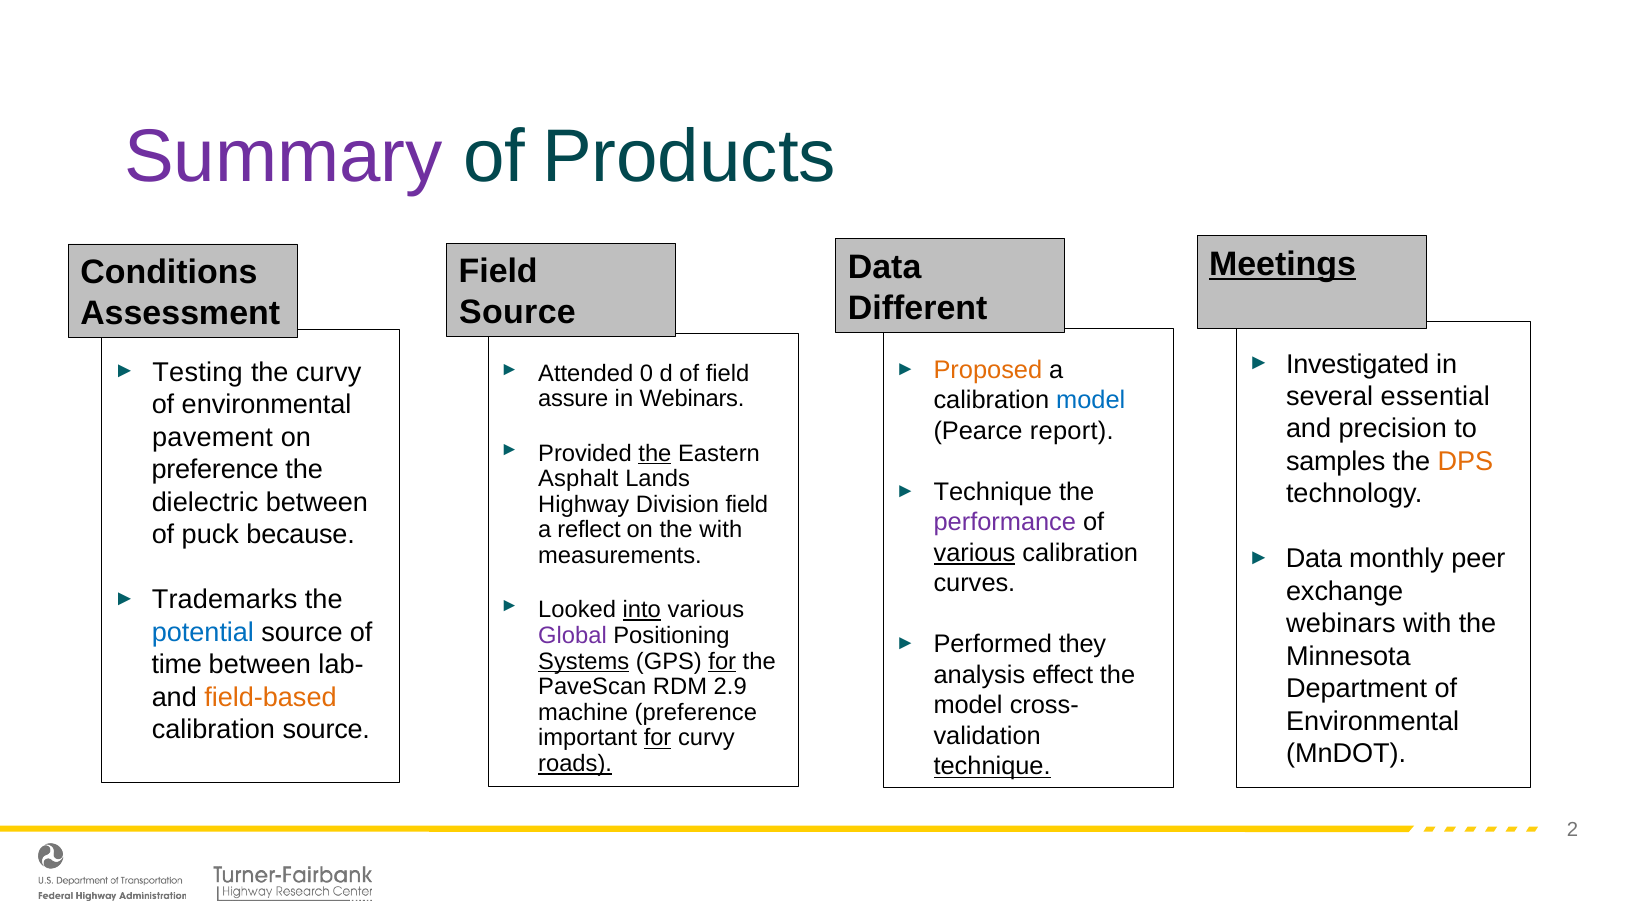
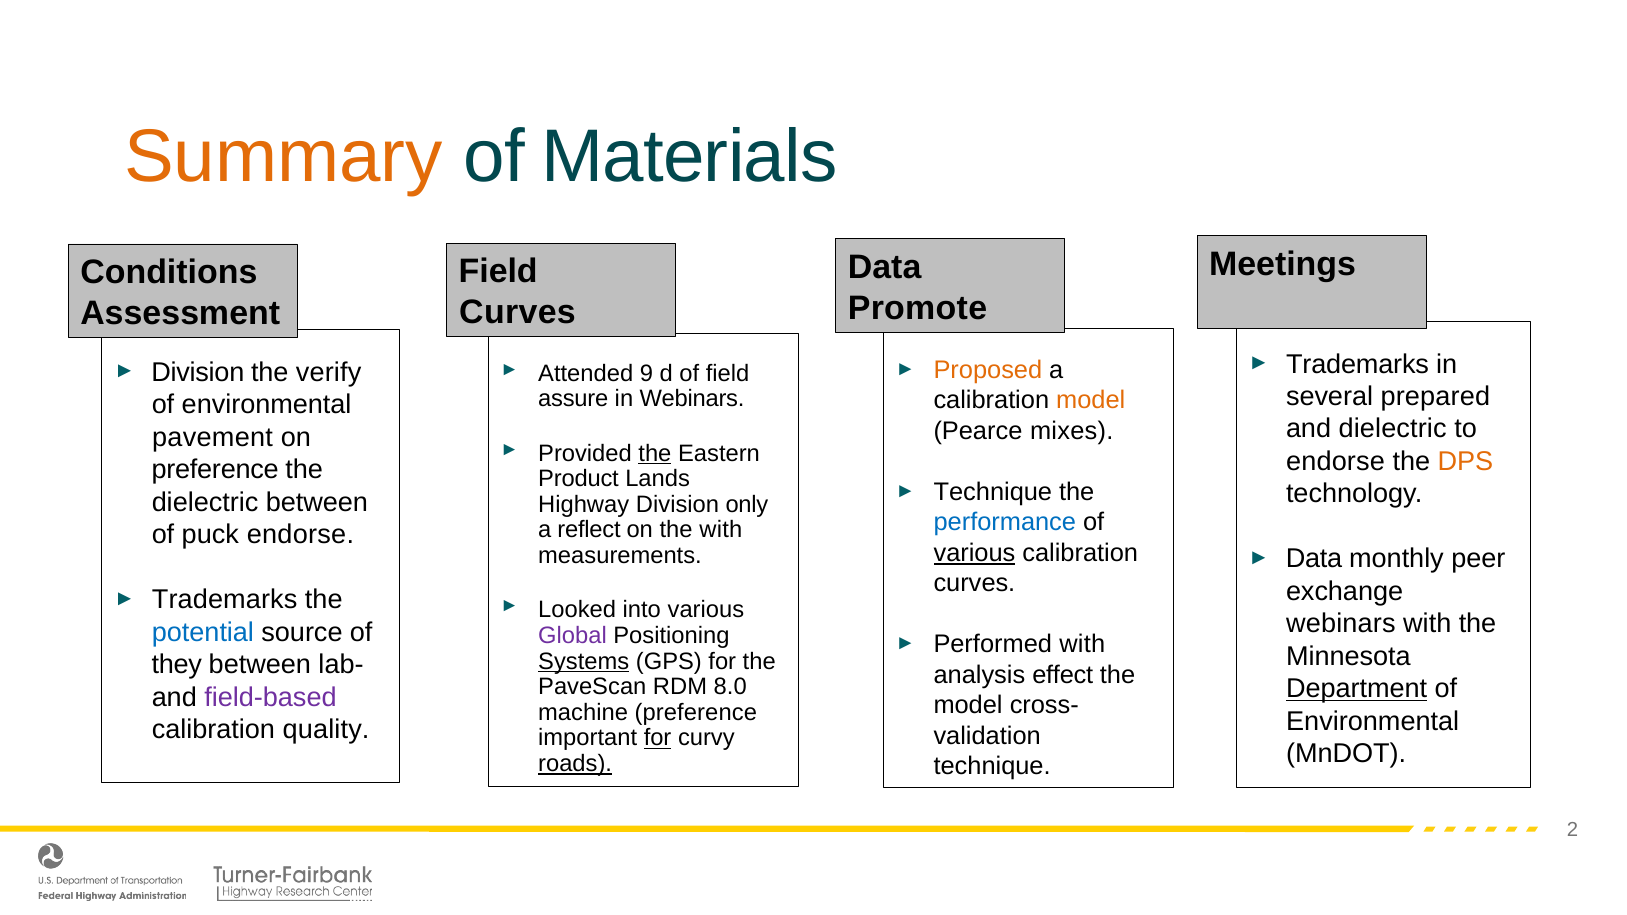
Summary colour: purple -> orange
Products: Products -> Materials
Meetings underline: present -> none
Different: Different -> Promote
Source at (518, 313): Source -> Curves
Investigated at (1358, 364): Investigated -> Trademarks
0: 0 -> 9
Testing at (198, 372): Testing -> Division
the curvy: curvy -> verify
essential: essential -> prepared
model at (1091, 401) colour: blue -> orange
and precision: precision -> dielectric
report: report -> mixes
samples at (1336, 462): samples -> endorse
Asphalt: Asphalt -> Product
Division field: field -> only
performance colour: purple -> blue
puck because: because -> endorse
into underline: present -> none
Performed they: they -> with
for at (722, 661) underline: present -> none
time: time -> they
2.9: 2.9 -> 8.0
Department underline: none -> present
field-based colour: orange -> purple
calibration source: source -> quality
technique at (992, 767) underline: present -> none
